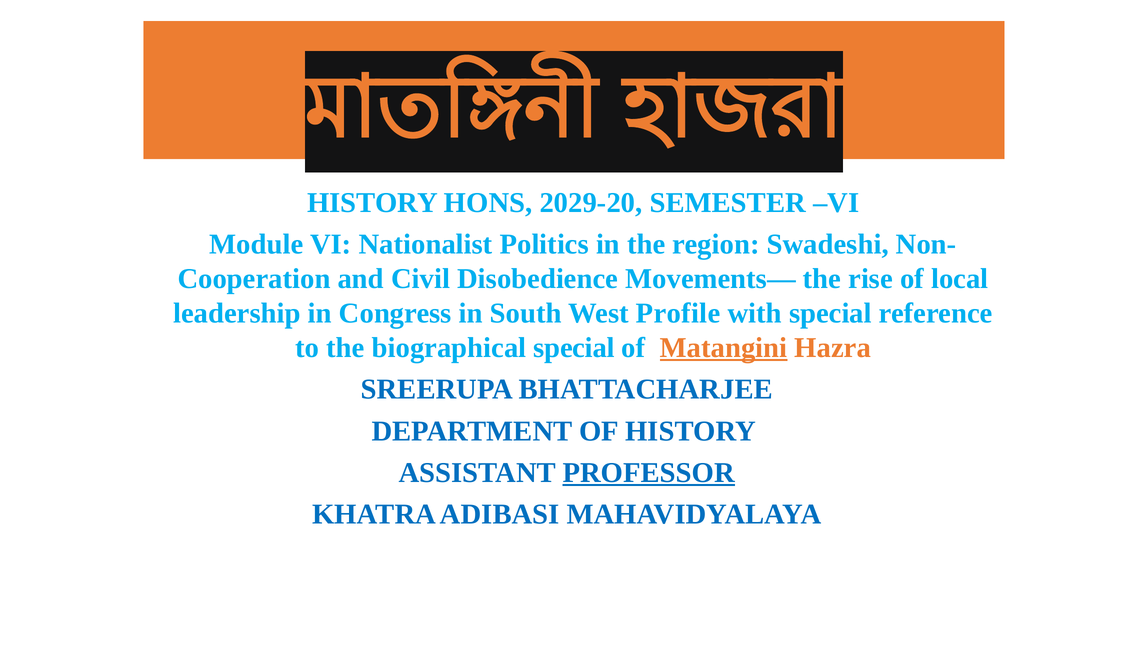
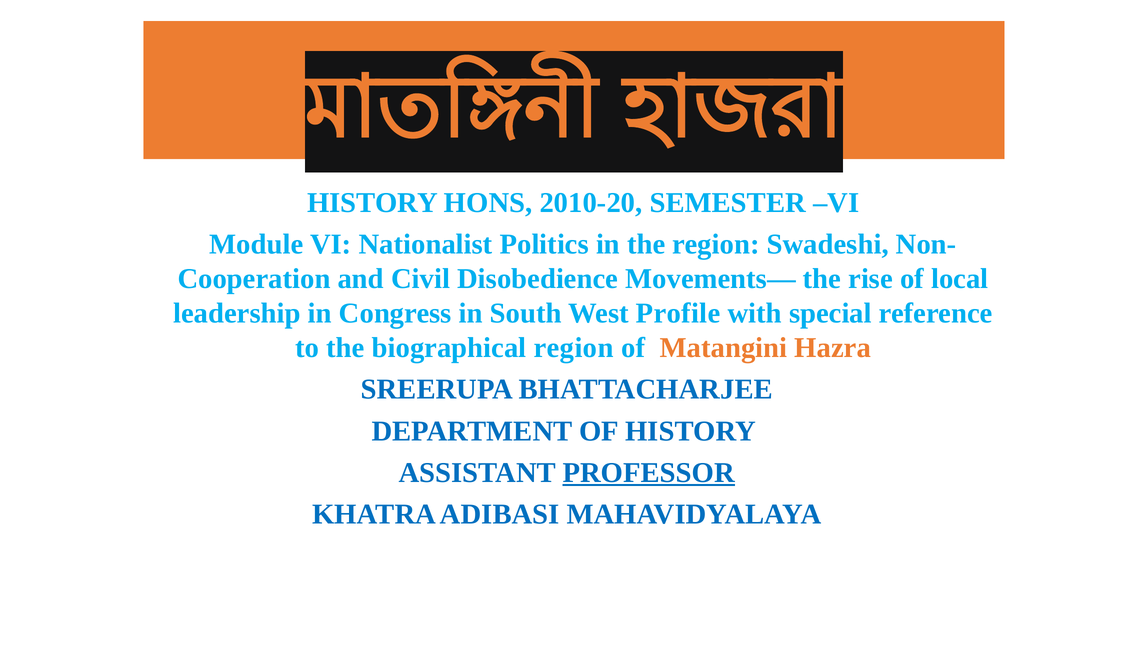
2029-20: 2029-20 -> 2010-20
biographical special: special -> region
Matangini underline: present -> none
